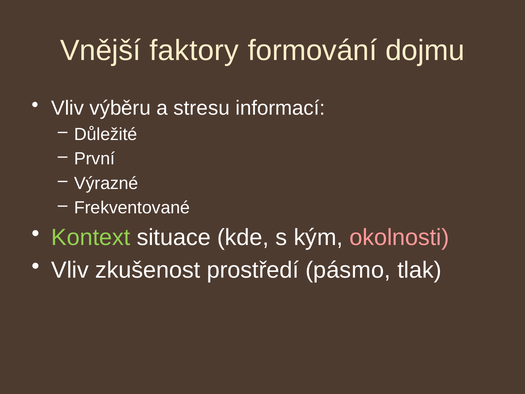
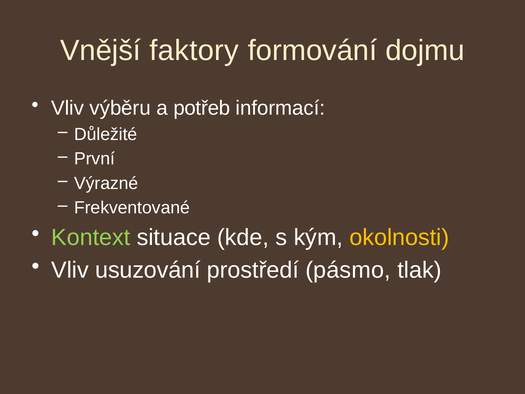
stresu: stresu -> potřeb
okolnosti colour: pink -> yellow
zkušenost: zkušenost -> usuzování
